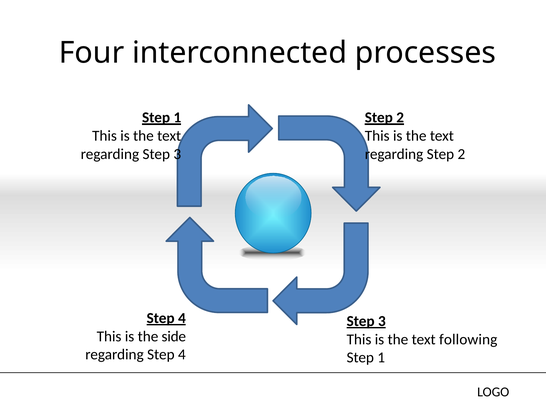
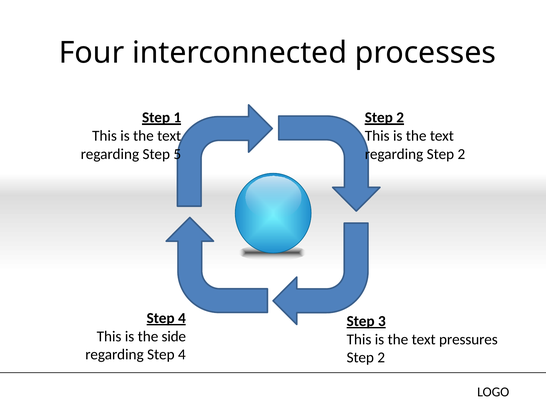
regarding Step 3: 3 -> 5
following: following -> pressures
1 at (381, 357): 1 -> 2
